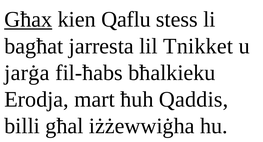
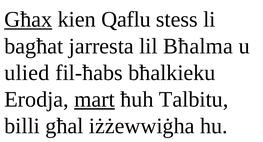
Tnikket: Tnikket -> Bħalma
jarġa: jarġa -> ulied
mart underline: none -> present
Qaddis: Qaddis -> Talbitu
